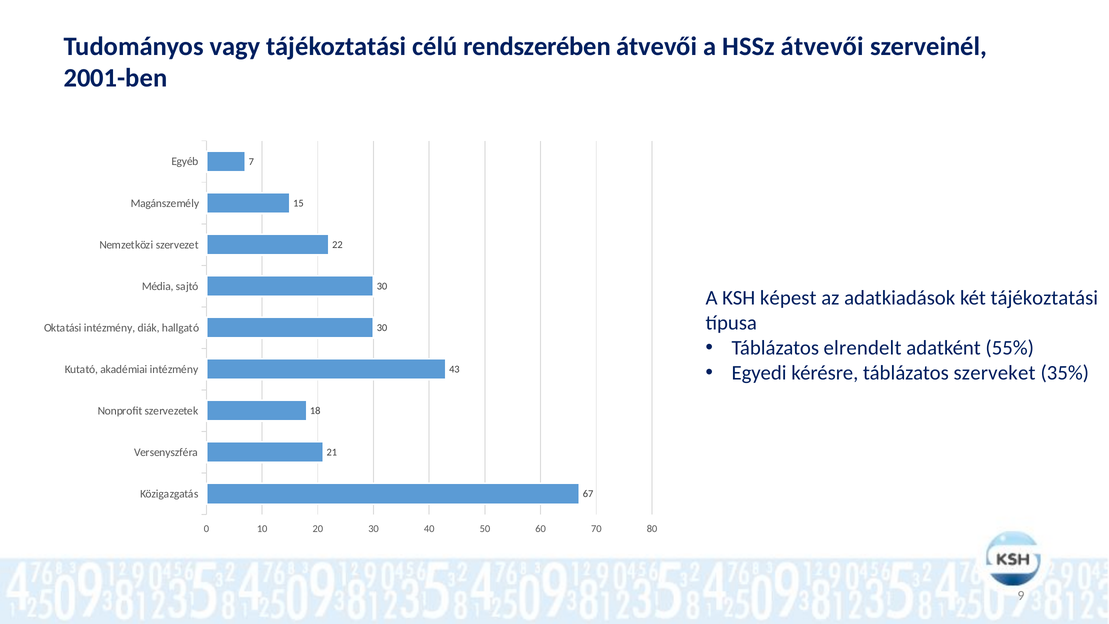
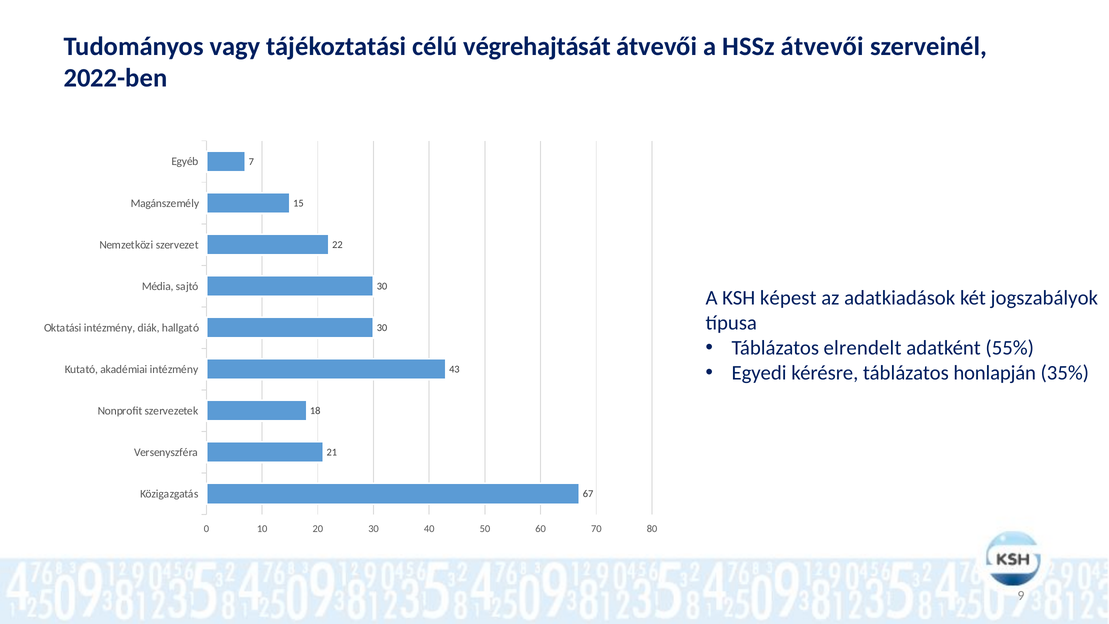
rendszerében: rendszerében -> végrehajtását
2001-ben: 2001-ben -> 2022-ben
két tájékoztatási: tájékoztatási -> jogszabályok
szerveket: szerveket -> honlapján
